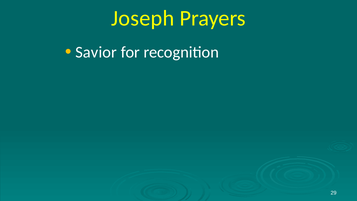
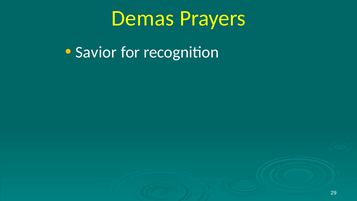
Joseph: Joseph -> Demas
